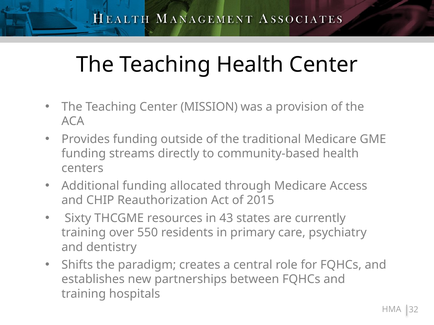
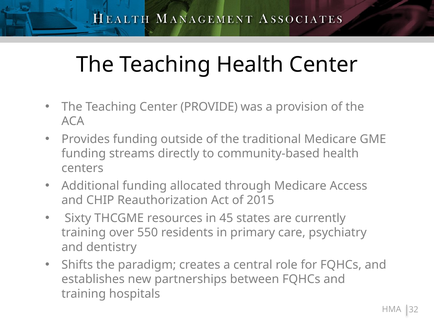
MISSION: MISSION -> PROVIDE
43: 43 -> 45
